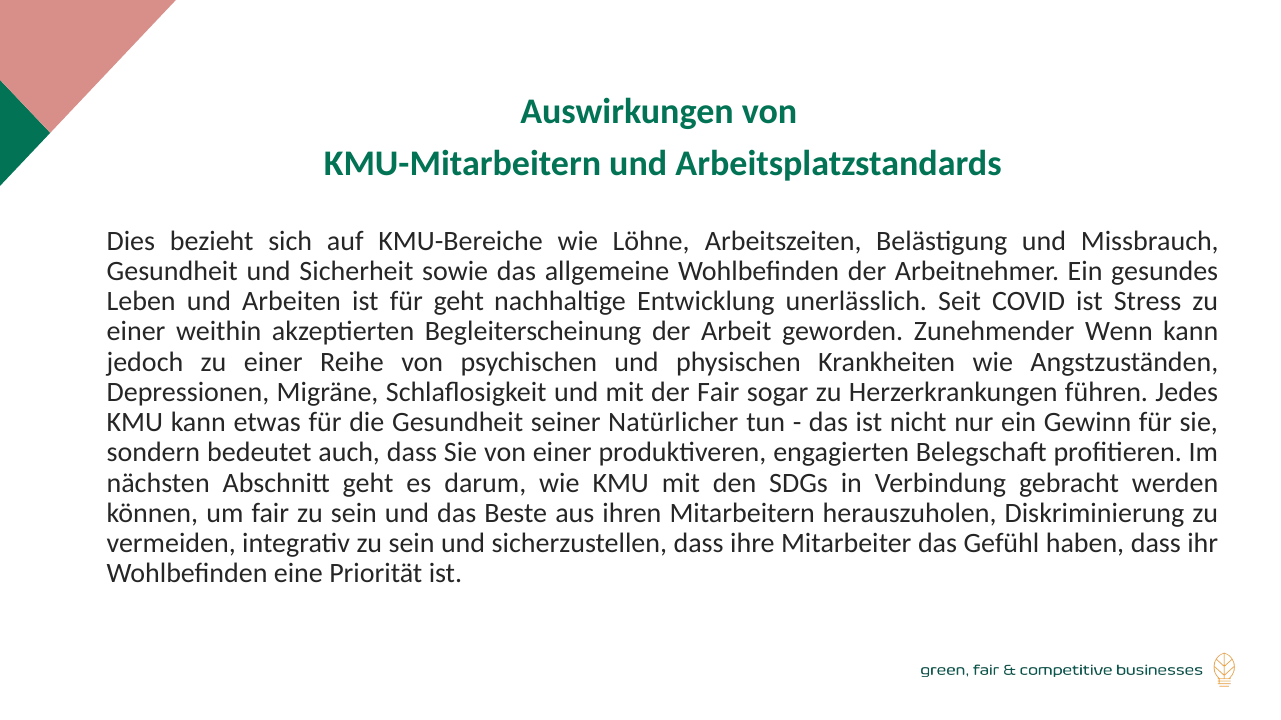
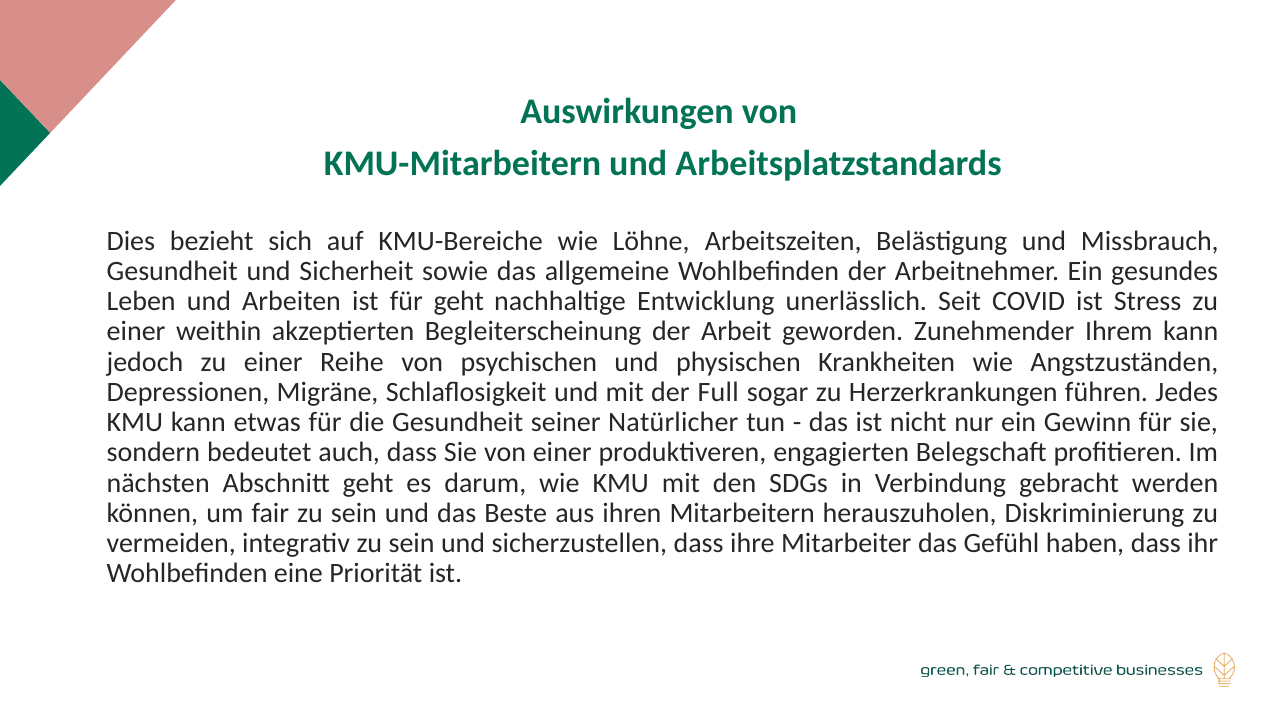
Wenn: Wenn -> Ihrem
der Fair: Fair -> Full
